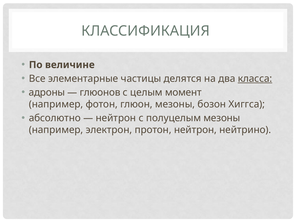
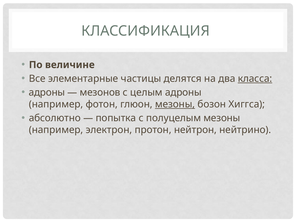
глюонов: глюонов -> мезонов
целым момент: момент -> адроны
мезоны at (175, 104) underline: none -> present
нейтрон at (116, 118): нейтрон -> попытка
